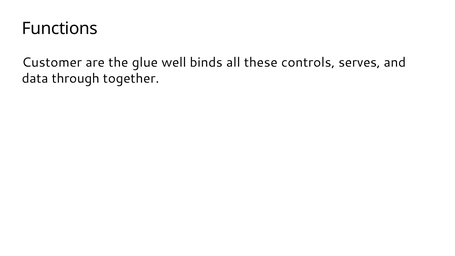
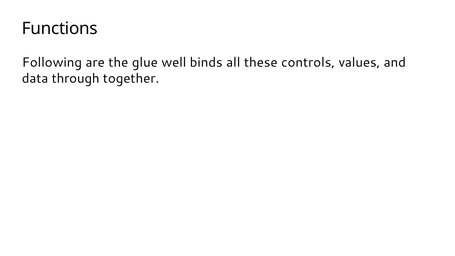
Customer: Customer -> Following
serves: serves -> values
